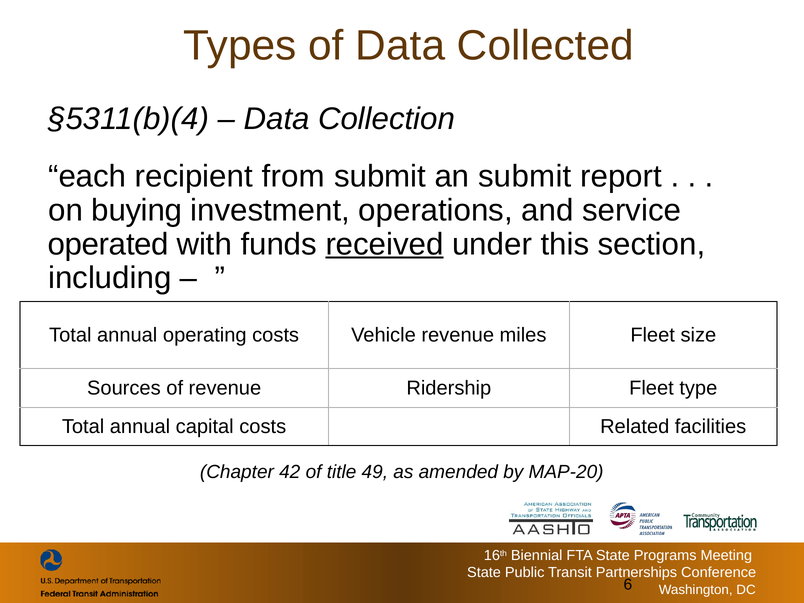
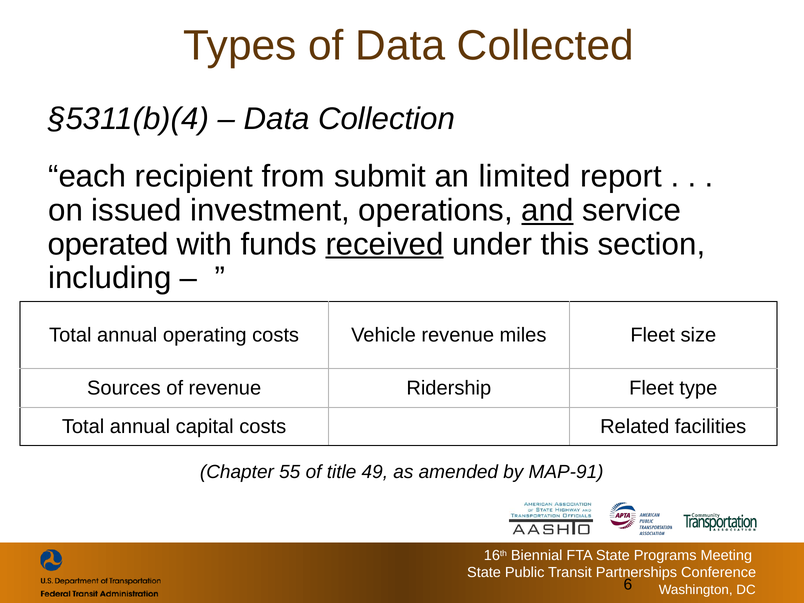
an submit: submit -> limited
buying: buying -> issued
and underline: none -> present
42: 42 -> 55
MAP-20: MAP-20 -> MAP-91
